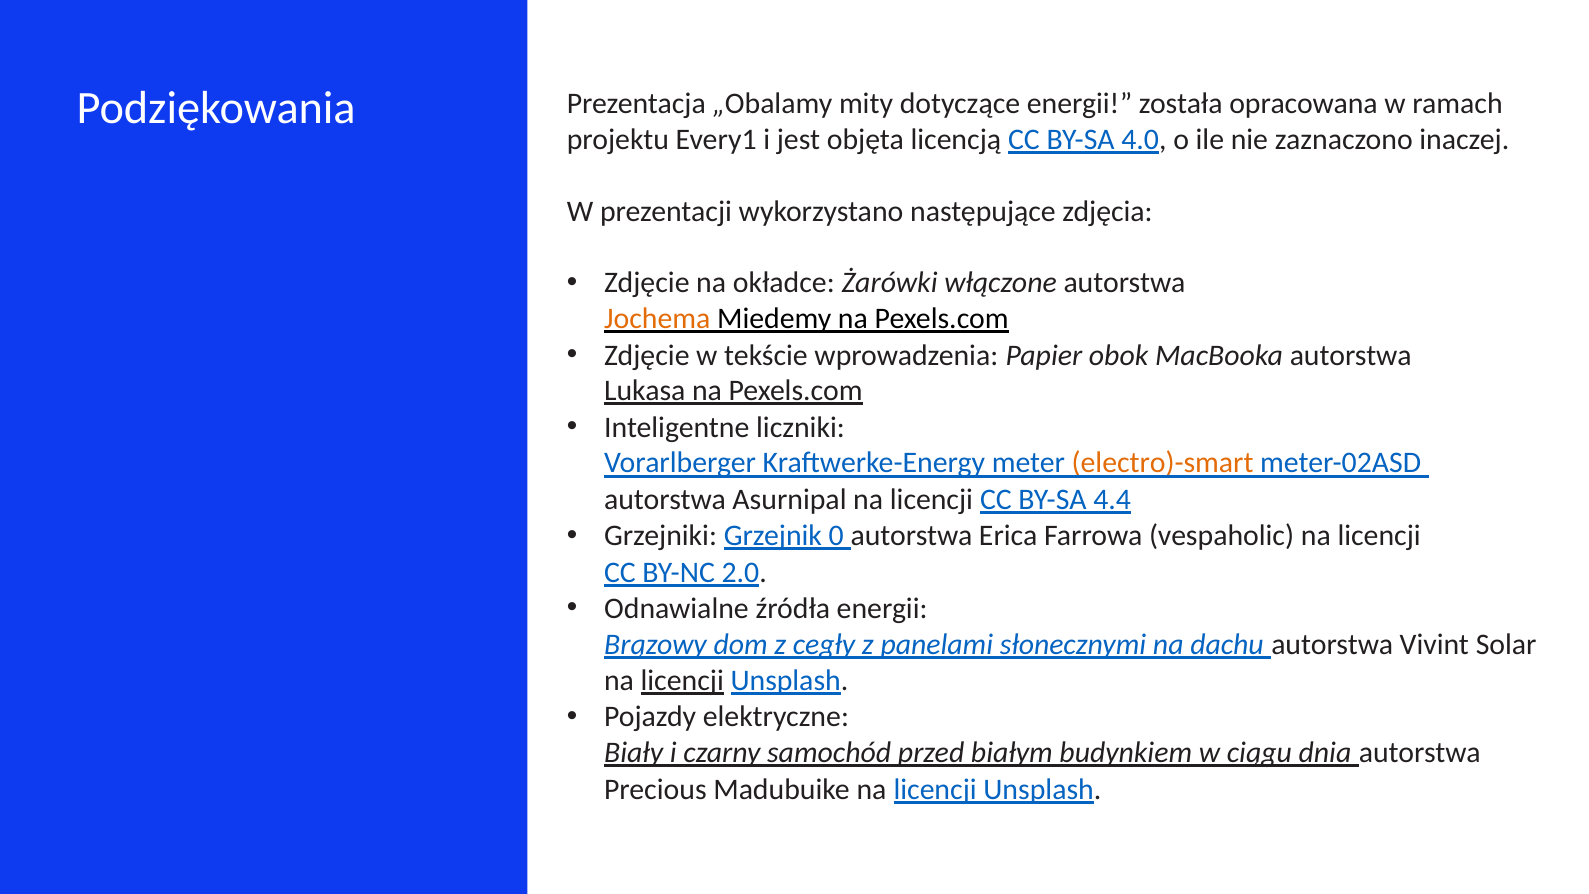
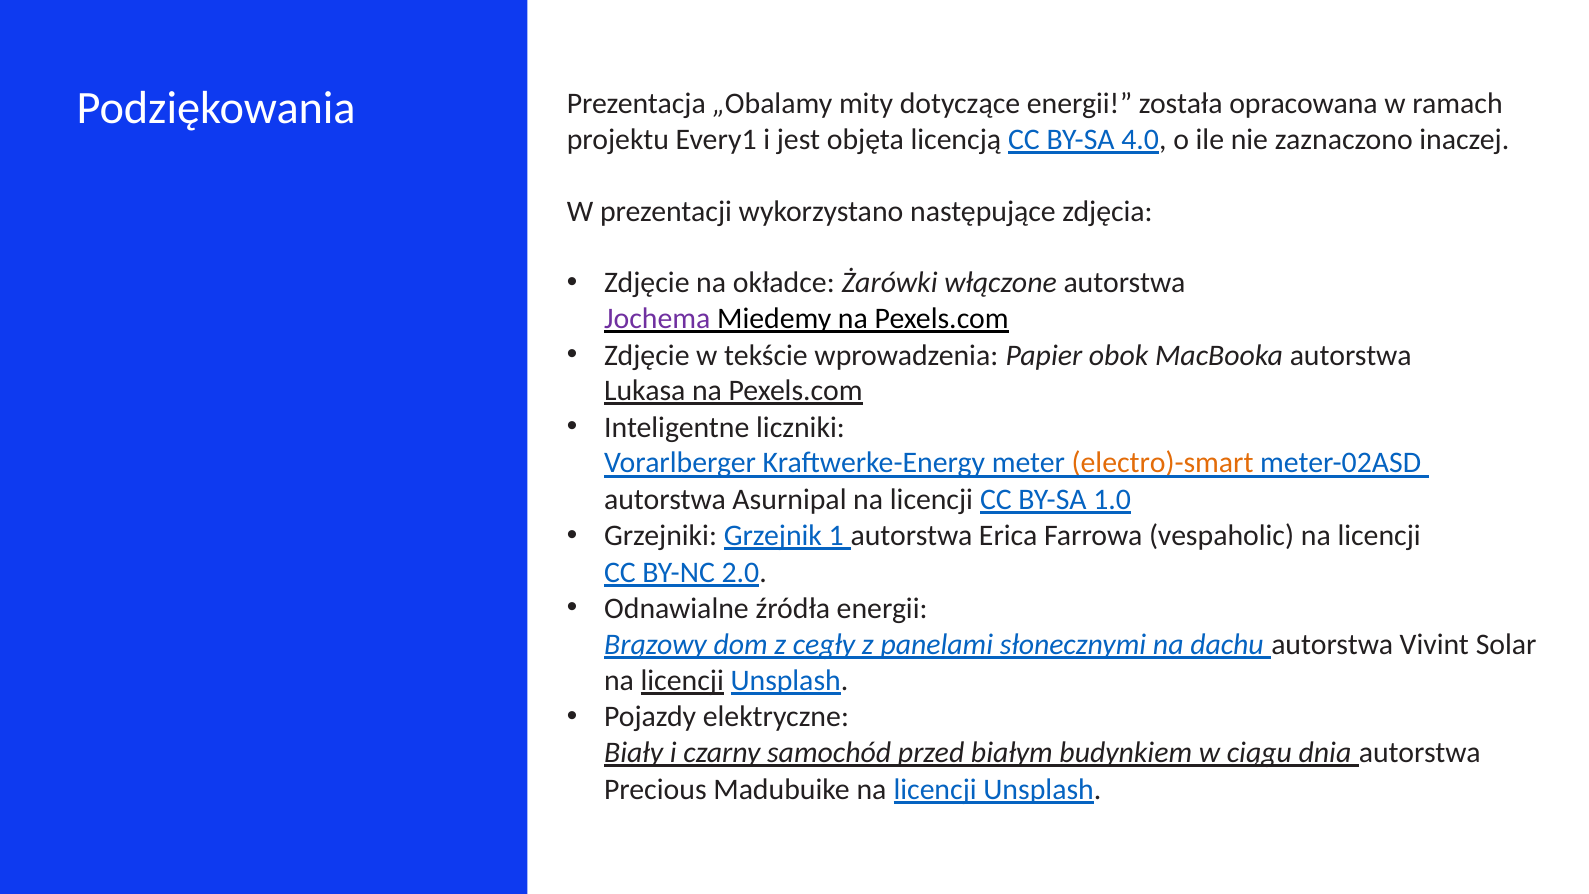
Jochema colour: orange -> purple
4.4: 4.4 -> 1.0
0: 0 -> 1
